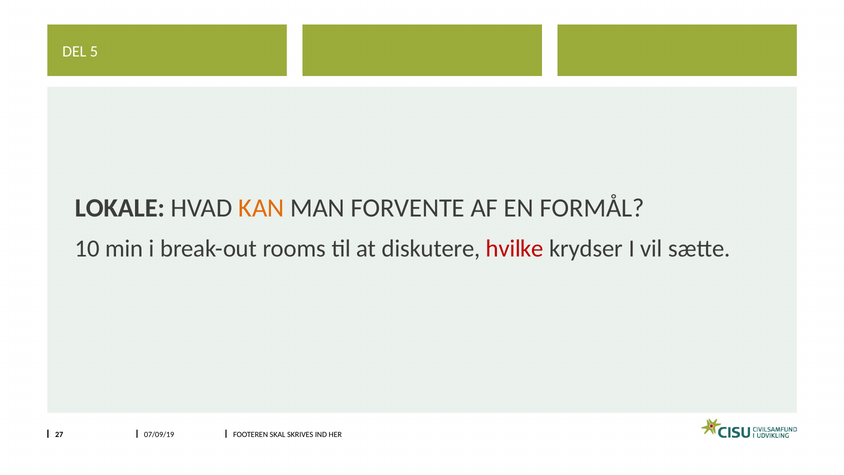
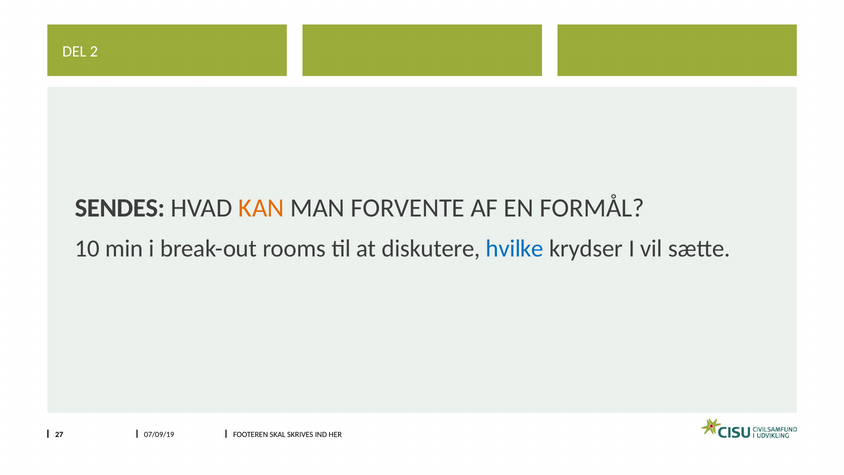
5: 5 -> 2
LOKALE: LOKALE -> SENDES
hvilke colour: red -> blue
